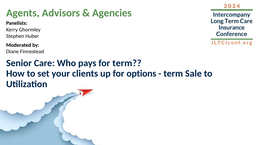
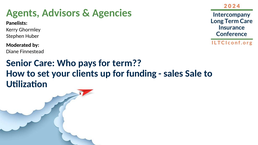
options: options -> funding
term at (173, 74): term -> sales
